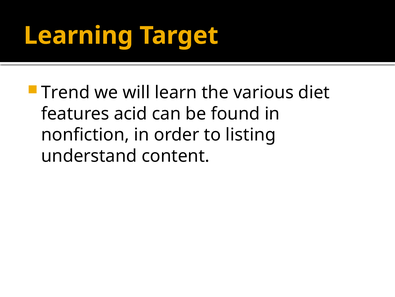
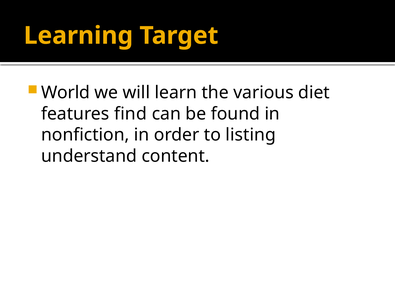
Trend: Trend -> World
acid: acid -> find
